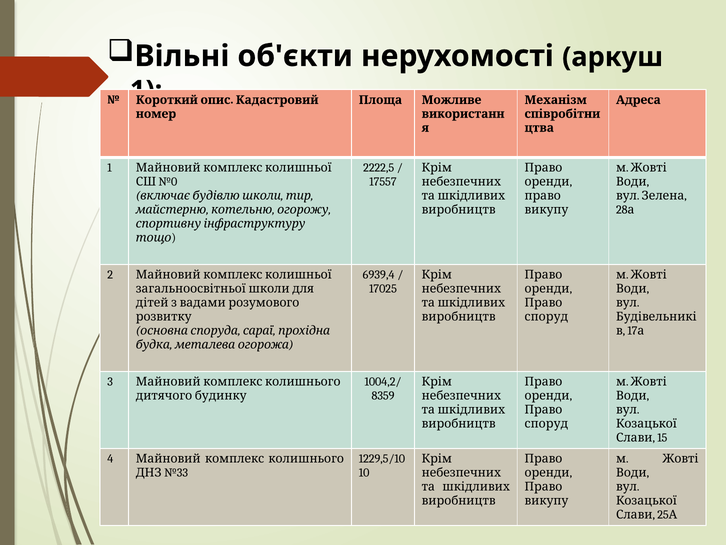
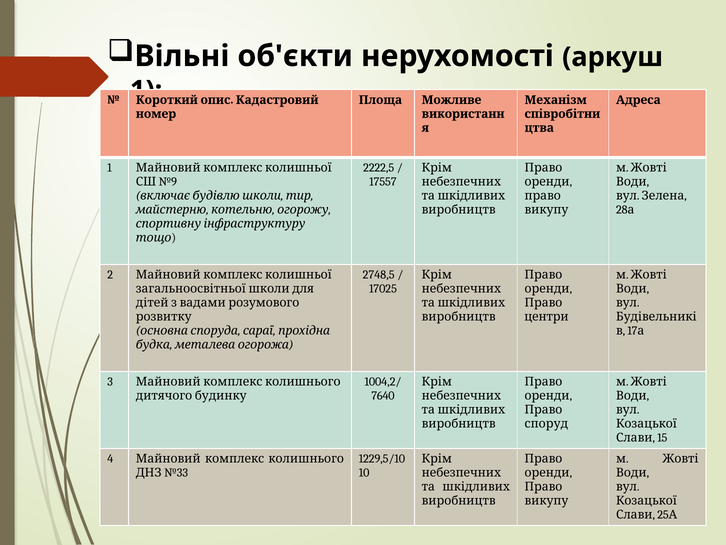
№0: №0 -> №9
6939,4: 6939,4 -> 2748,5
споруд at (546, 317): споруд -> центри
8359: 8359 -> 7640
